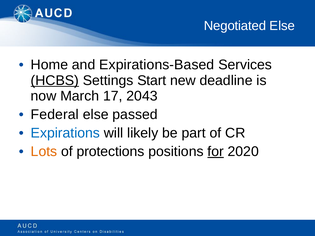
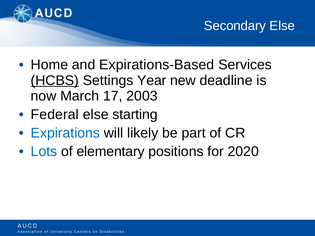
Negotiated: Negotiated -> Secondary
Start: Start -> Year
2043: 2043 -> 2003
passed: passed -> starting
Lots colour: orange -> blue
protections: protections -> elementary
for underline: present -> none
